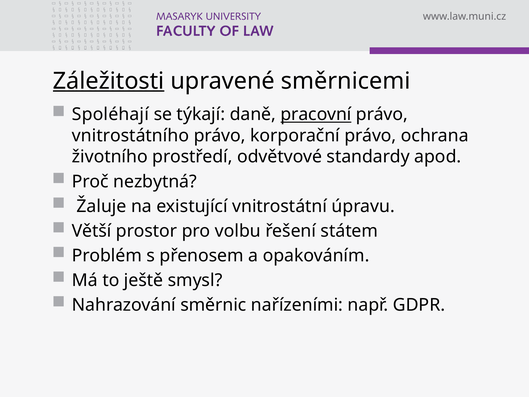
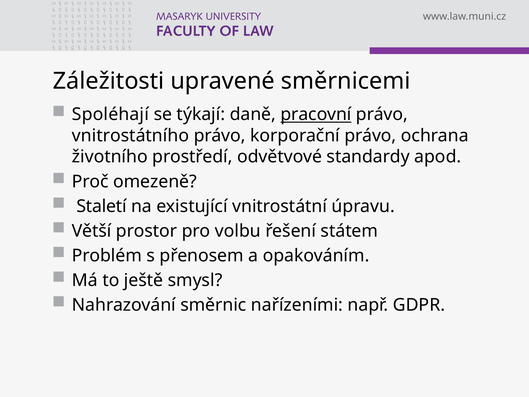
Záležitosti underline: present -> none
nezbytná: nezbytná -> omezeně
Žaluje: Žaluje -> Staletí
